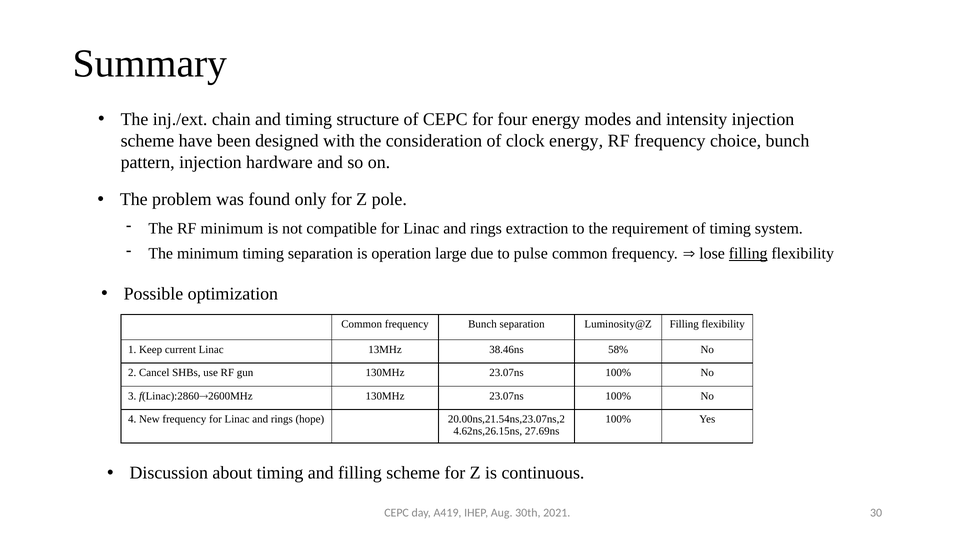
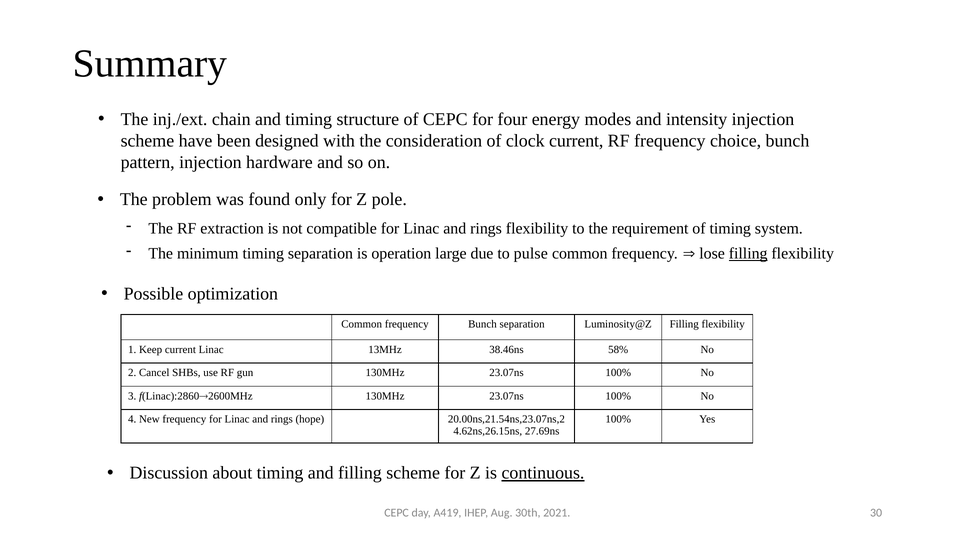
clock energy: energy -> current
RF minimum: minimum -> extraction
rings extraction: extraction -> flexibility
continuous underline: none -> present
